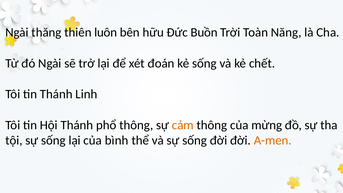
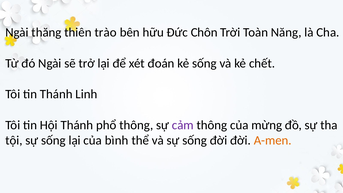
luôn: luôn -> trào
Buồn: Buồn -> Chôn
cảm colour: orange -> purple
